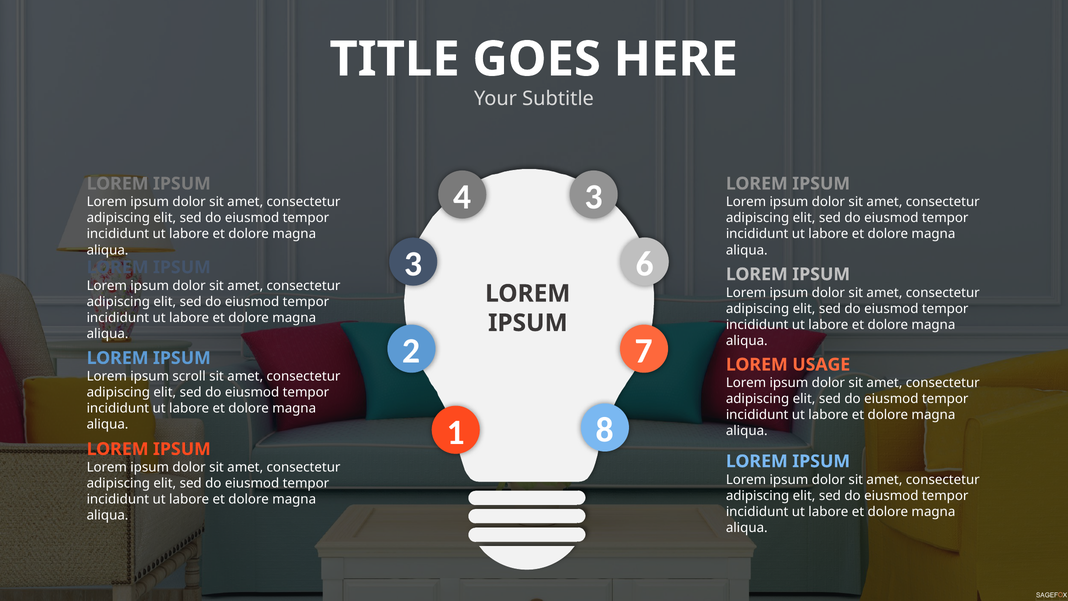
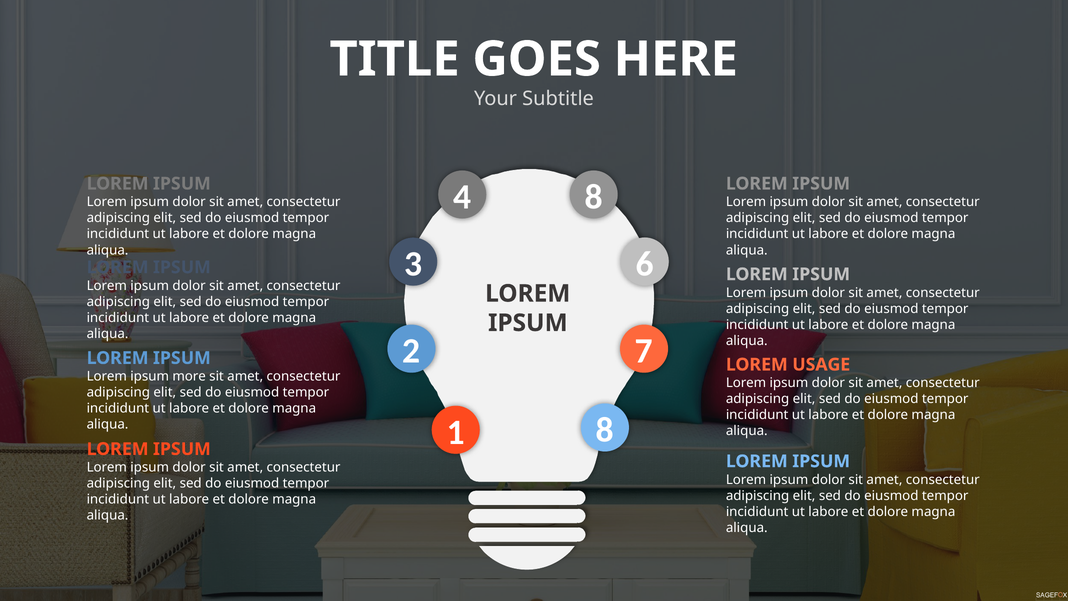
4 3: 3 -> 8
scroll: scroll -> more
